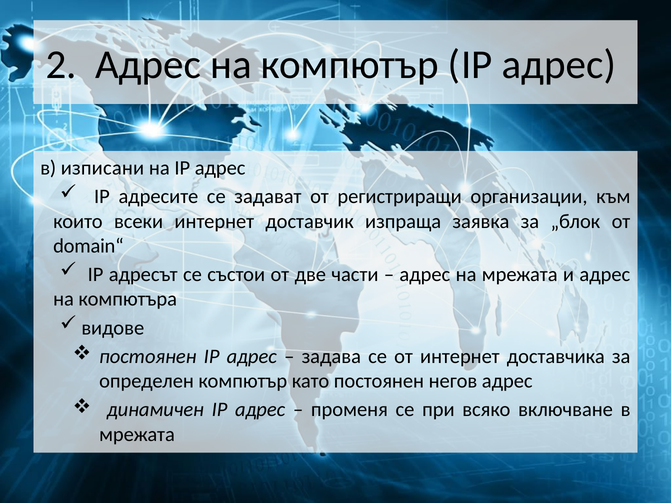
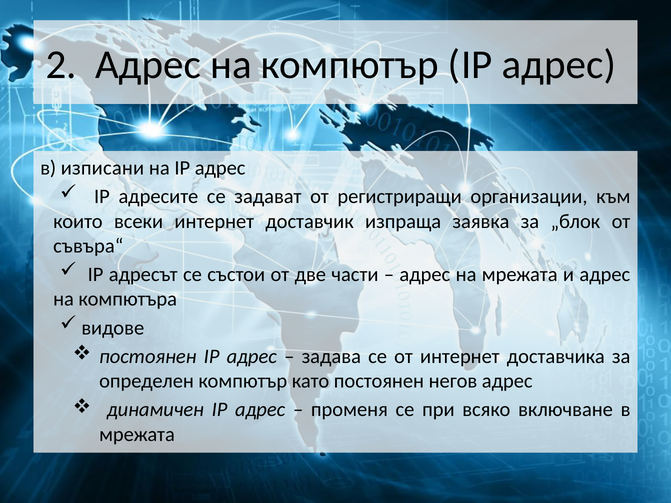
domain“: domain“ -> съвъра“
